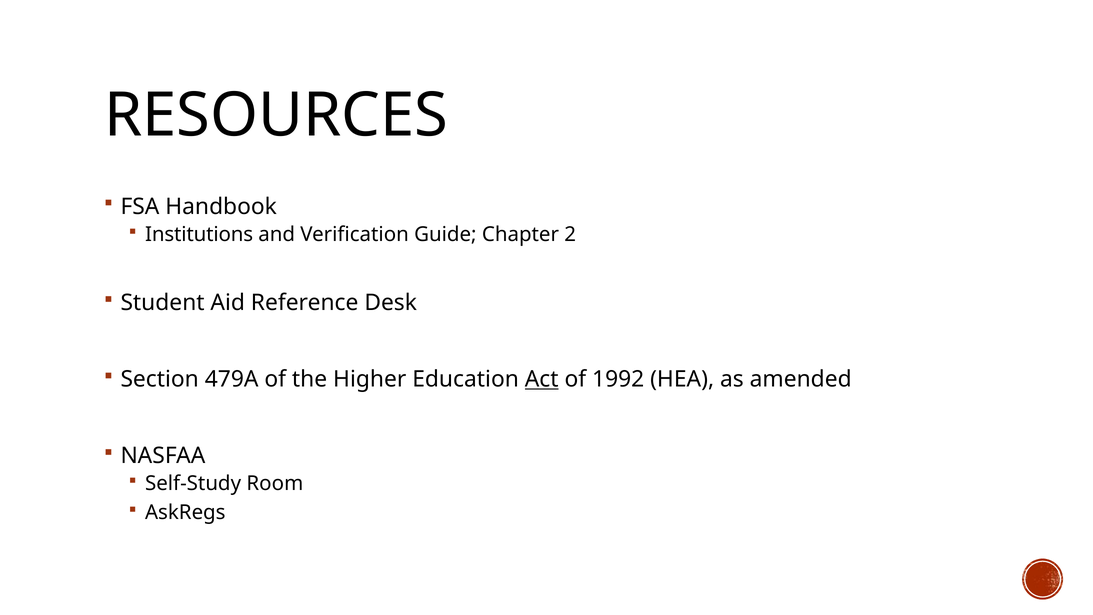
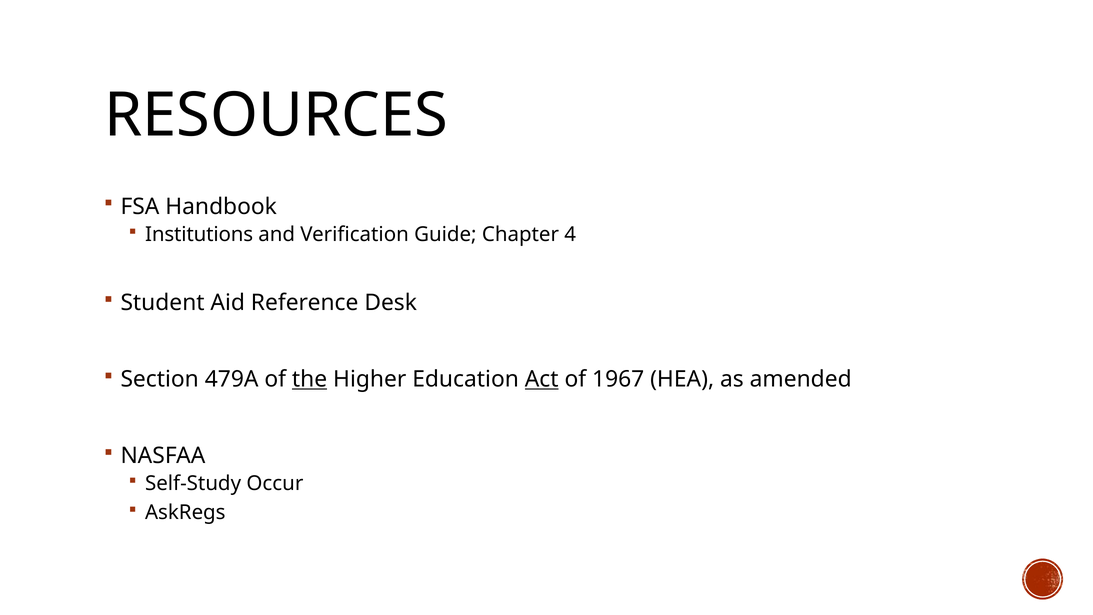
2: 2 -> 4
the underline: none -> present
1992: 1992 -> 1967
Room: Room -> Occur
